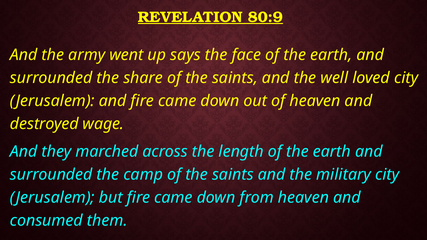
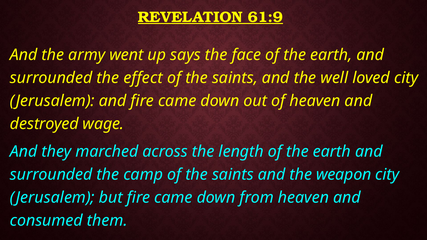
80:9: 80:9 -> 61:9
share: share -> effect
military: military -> weapon
